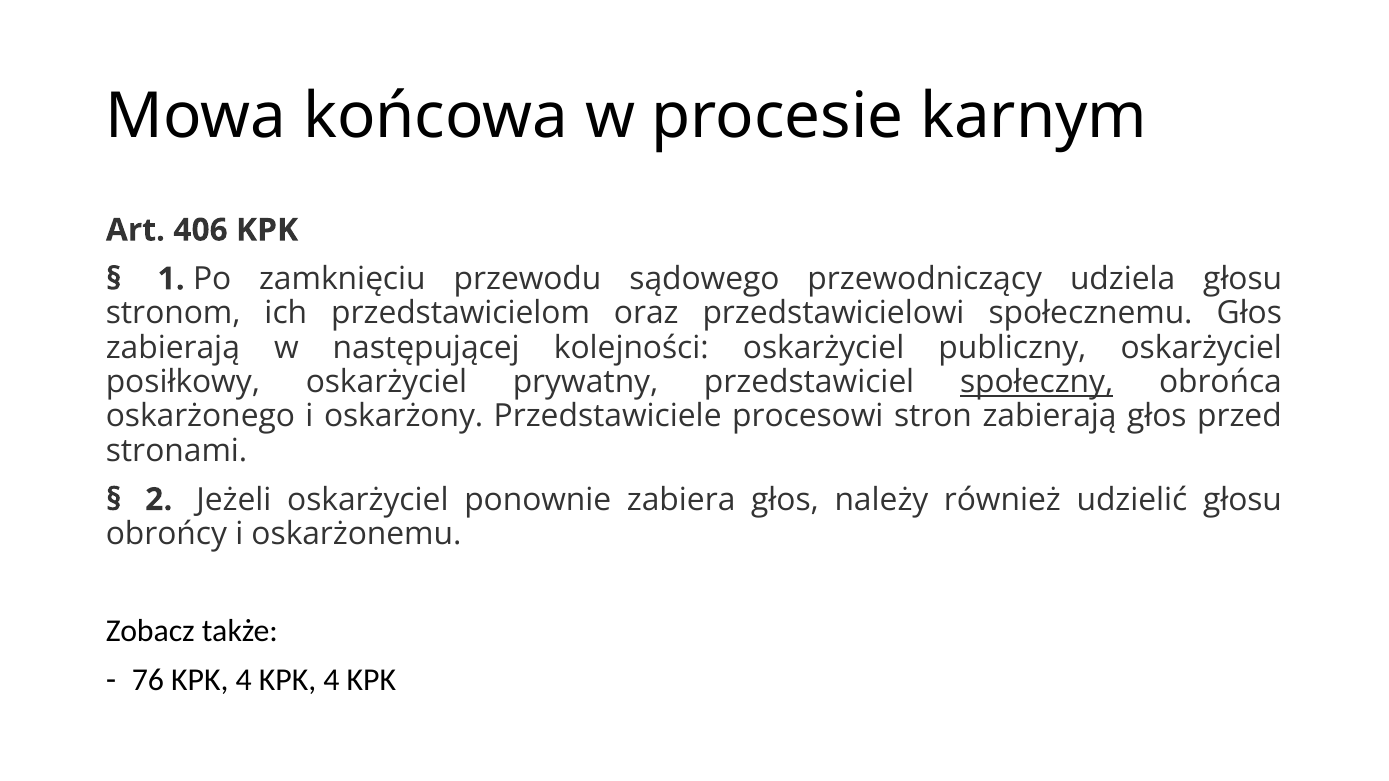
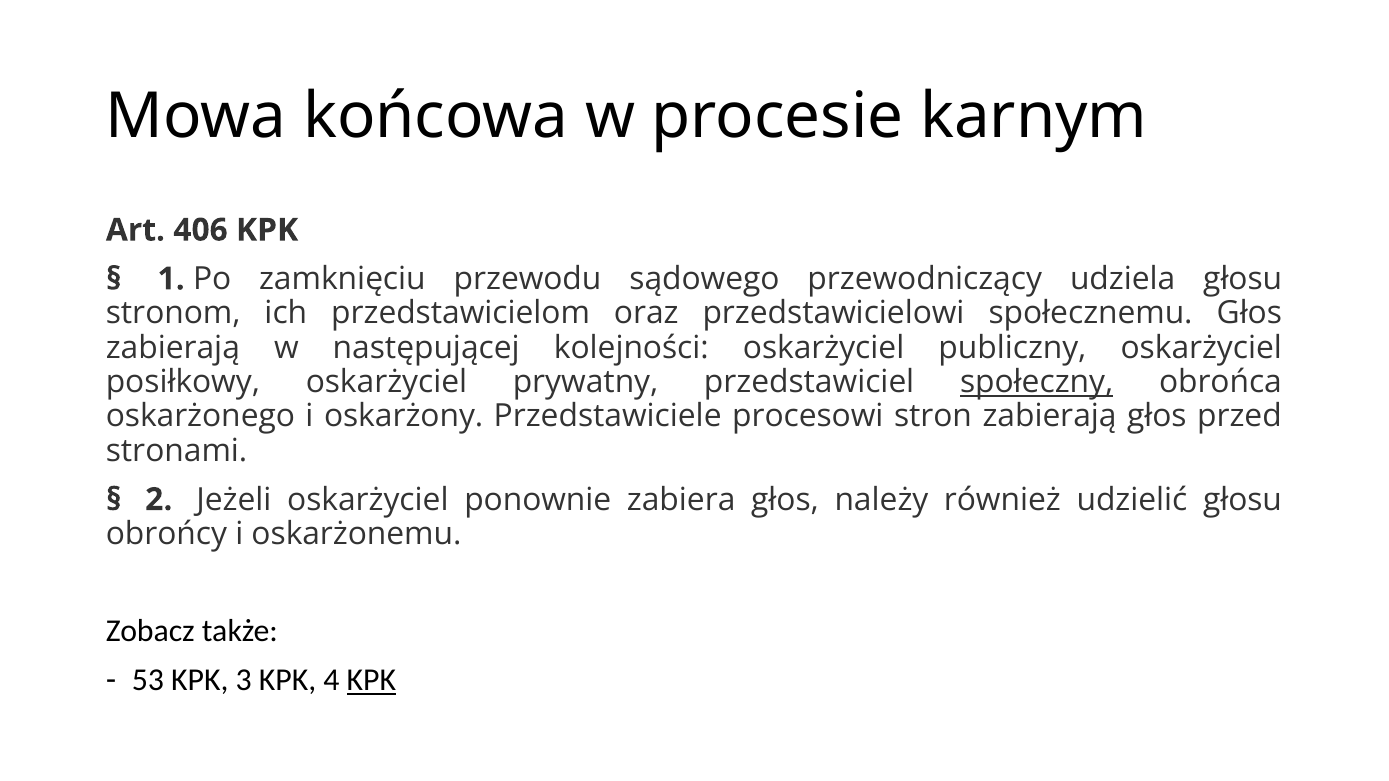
76: 76 -> 53
4 at (244, 681): 4 -> 3
KPK at (371, 681) underline: none -> present
